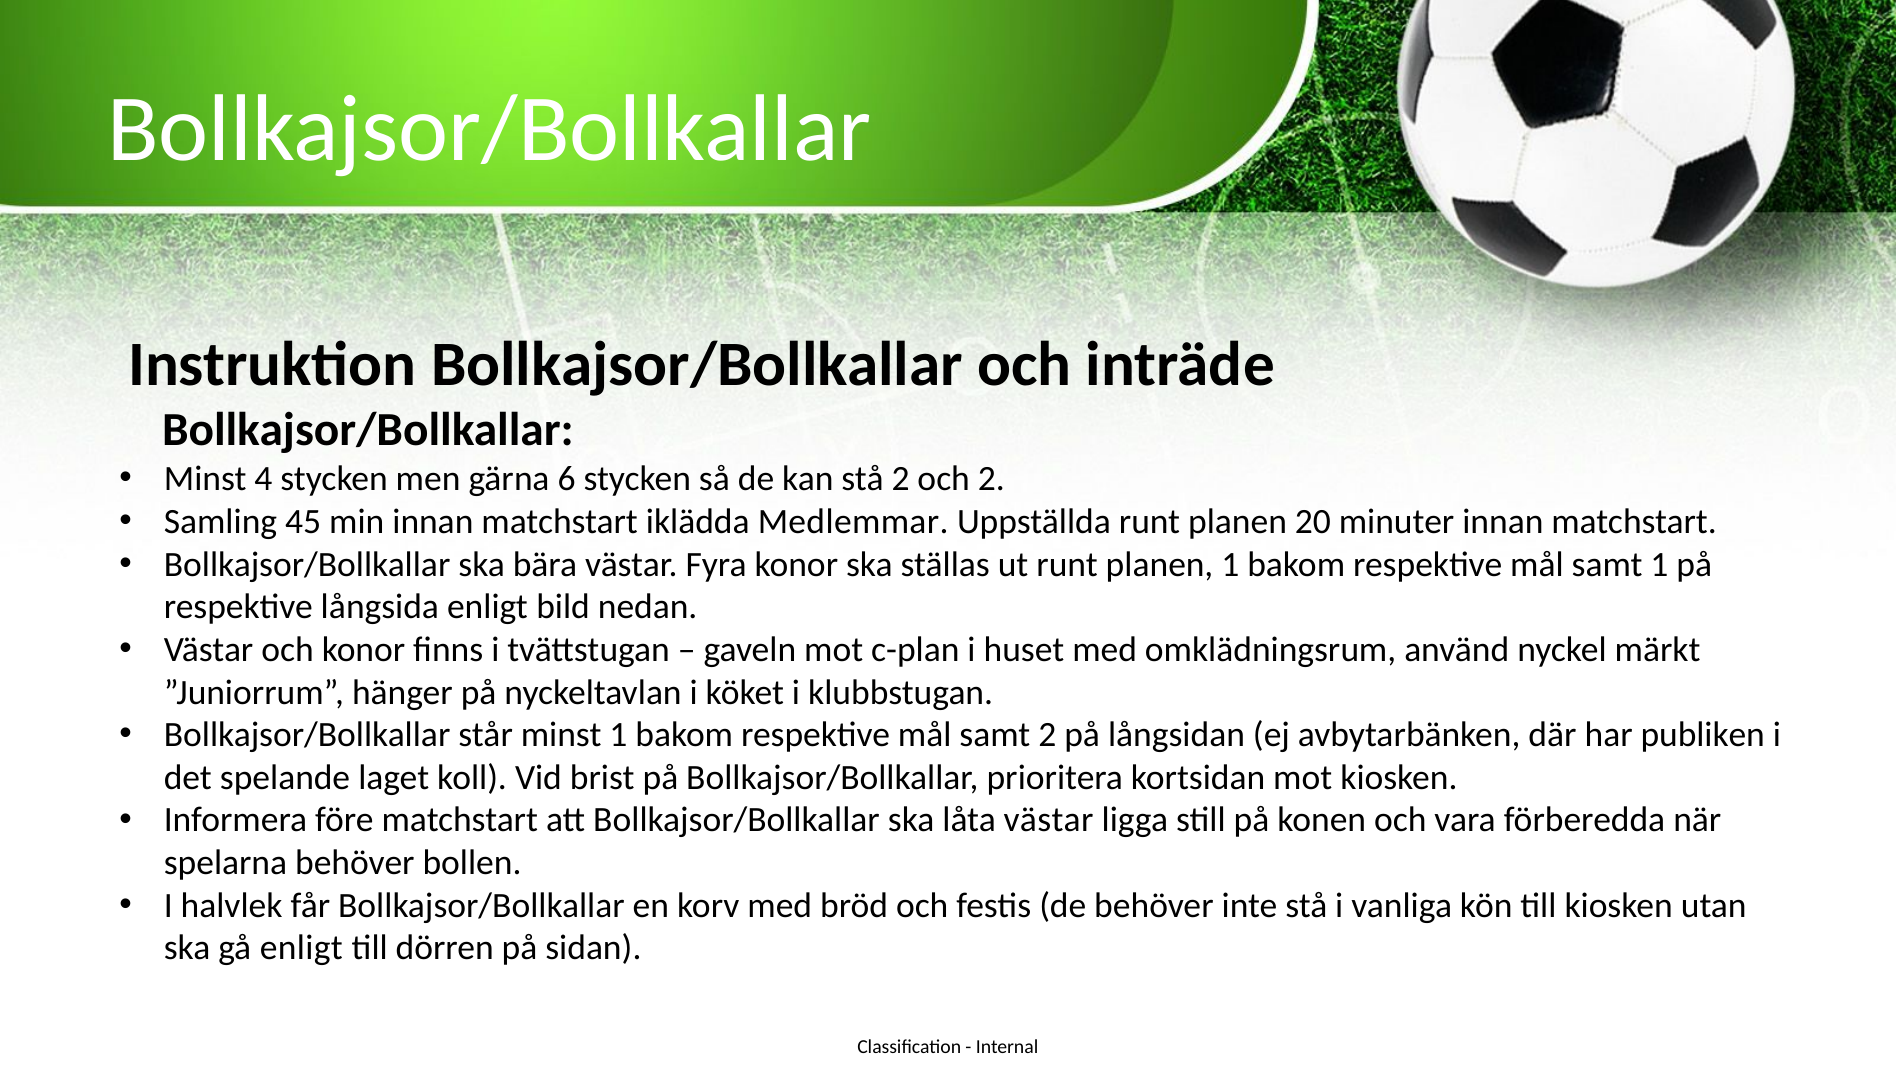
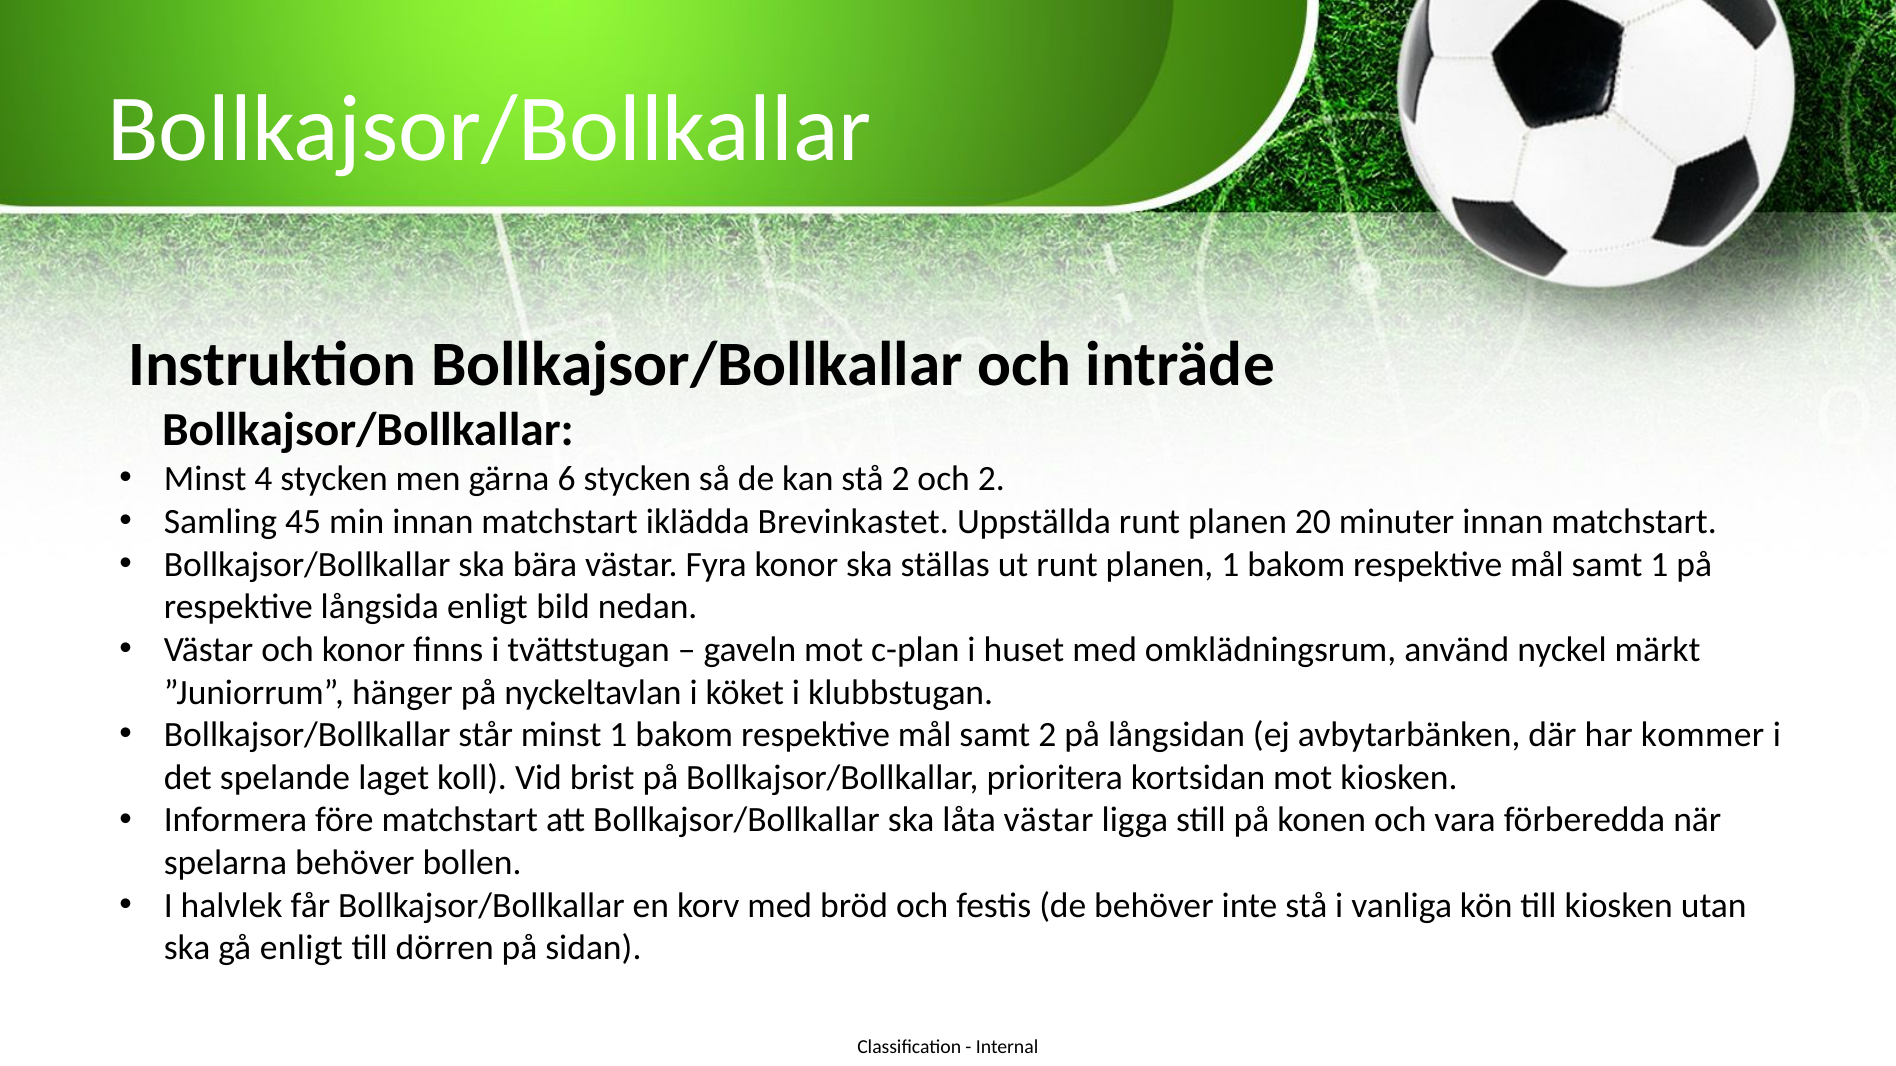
Medlemmar: Medlemmar -> Brevinkastet
publiken: publiken -> kommer
